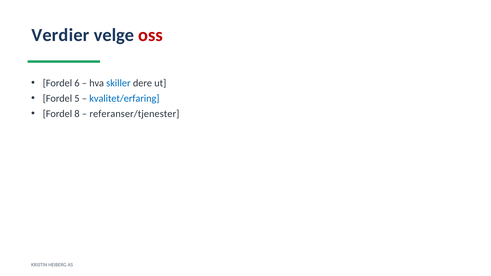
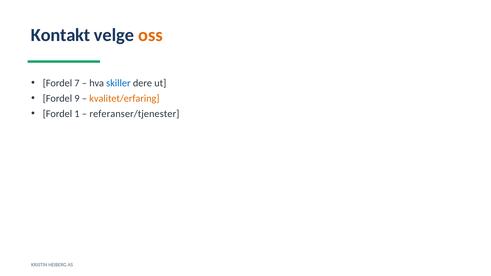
Verdier: Verdier -> Kontakt
oss colour: red -> orange
6: 6 -> 7
5: 5 -> 9
kvalitet/erfaring colour: blue -> orange
8: 8 -> 1
